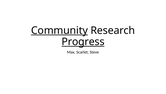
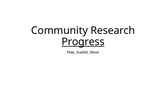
Community underline: present -> none
